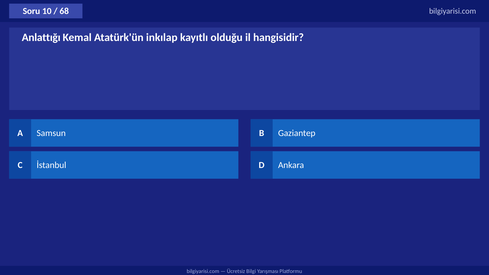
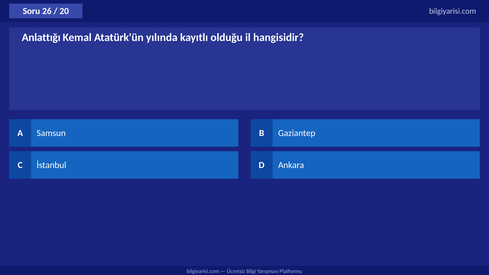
10: 10 -> 26
68: 68 -> 20
inkılap: inkılap -> yılında
